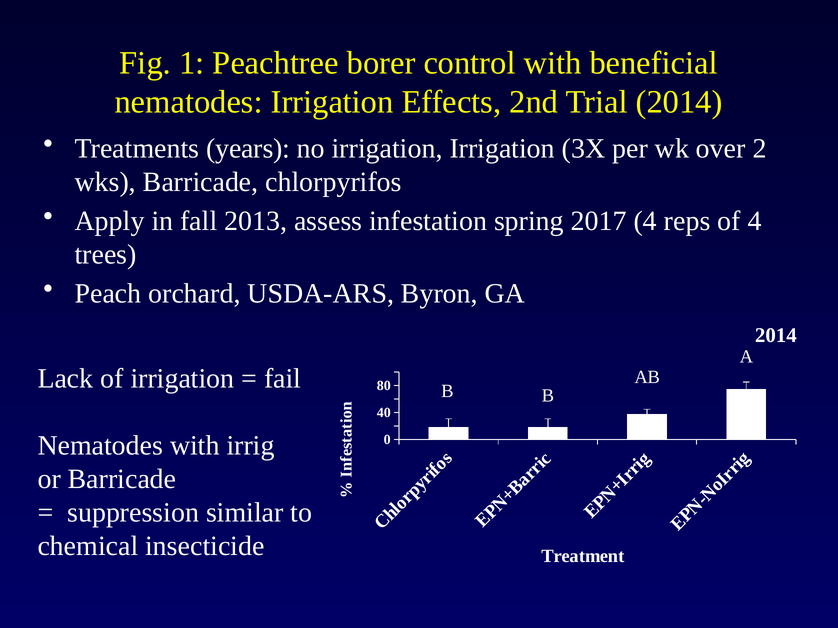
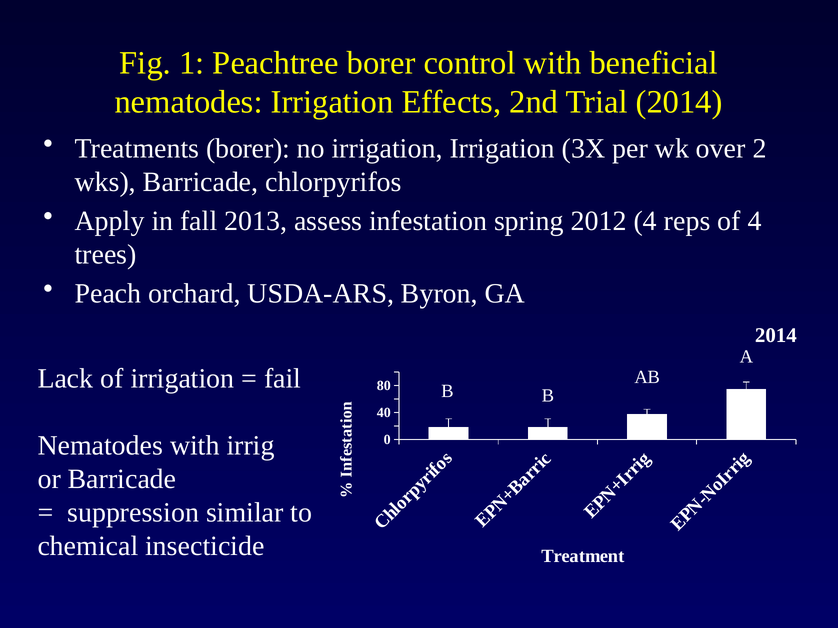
Treatments years: years -> borer
2017: 2017 -> 2012
